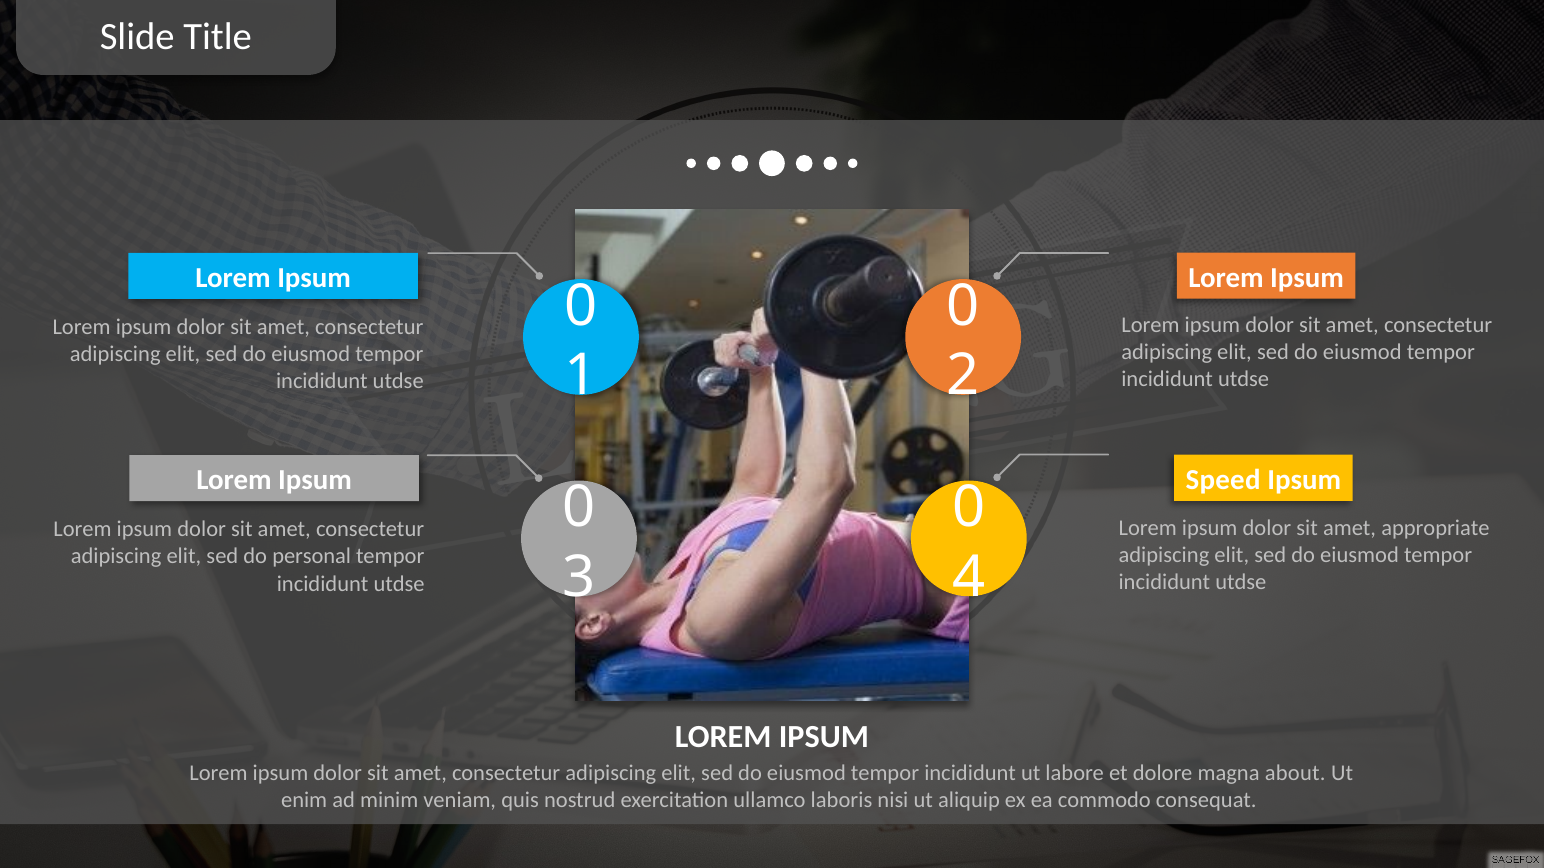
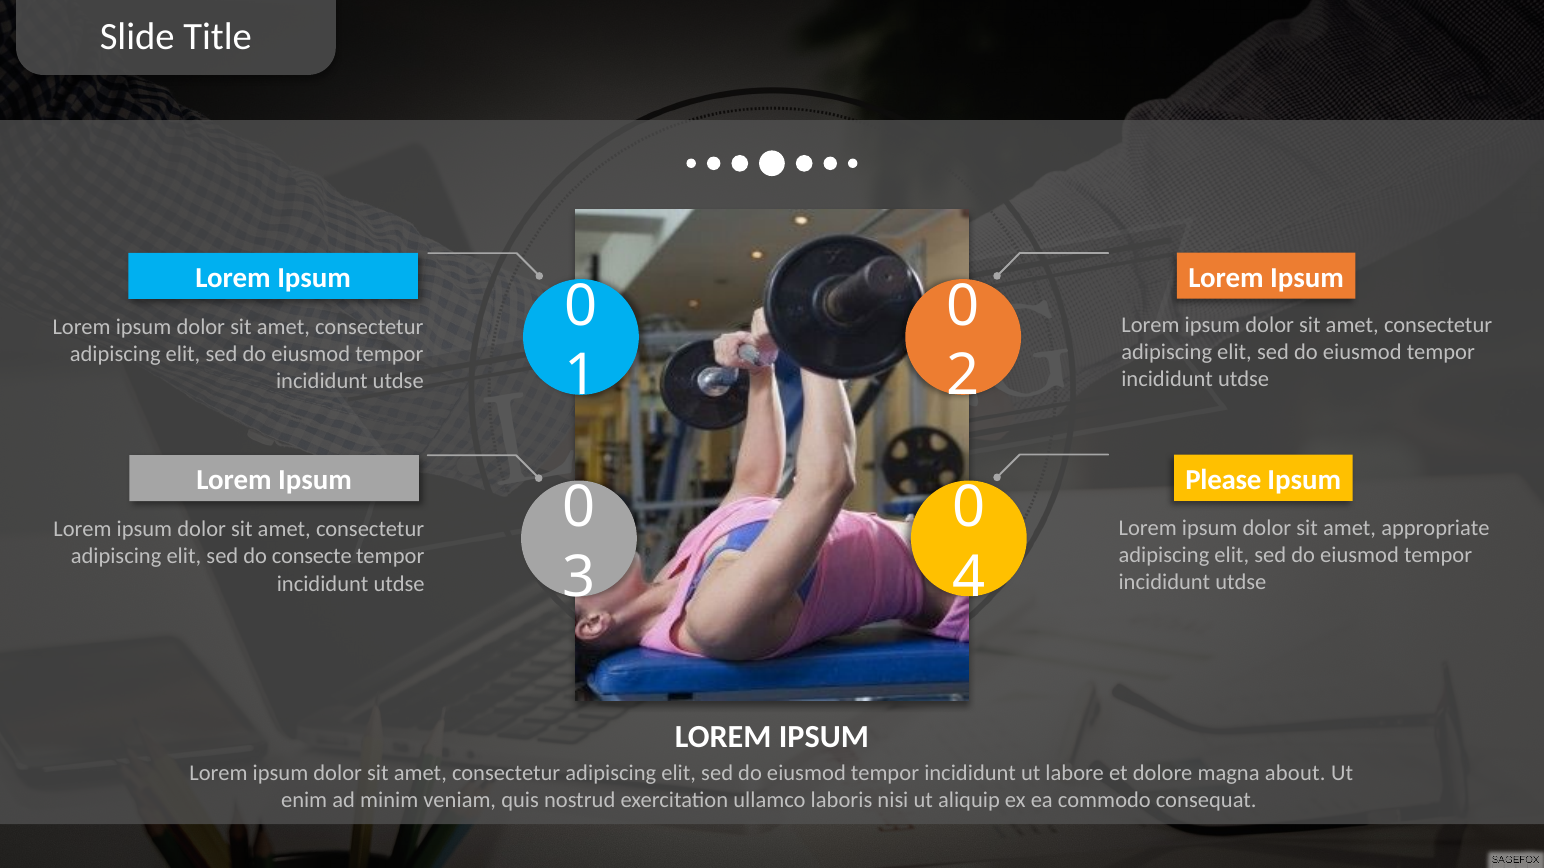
Speed: Speed -> Please
personal: personal -> consecte
